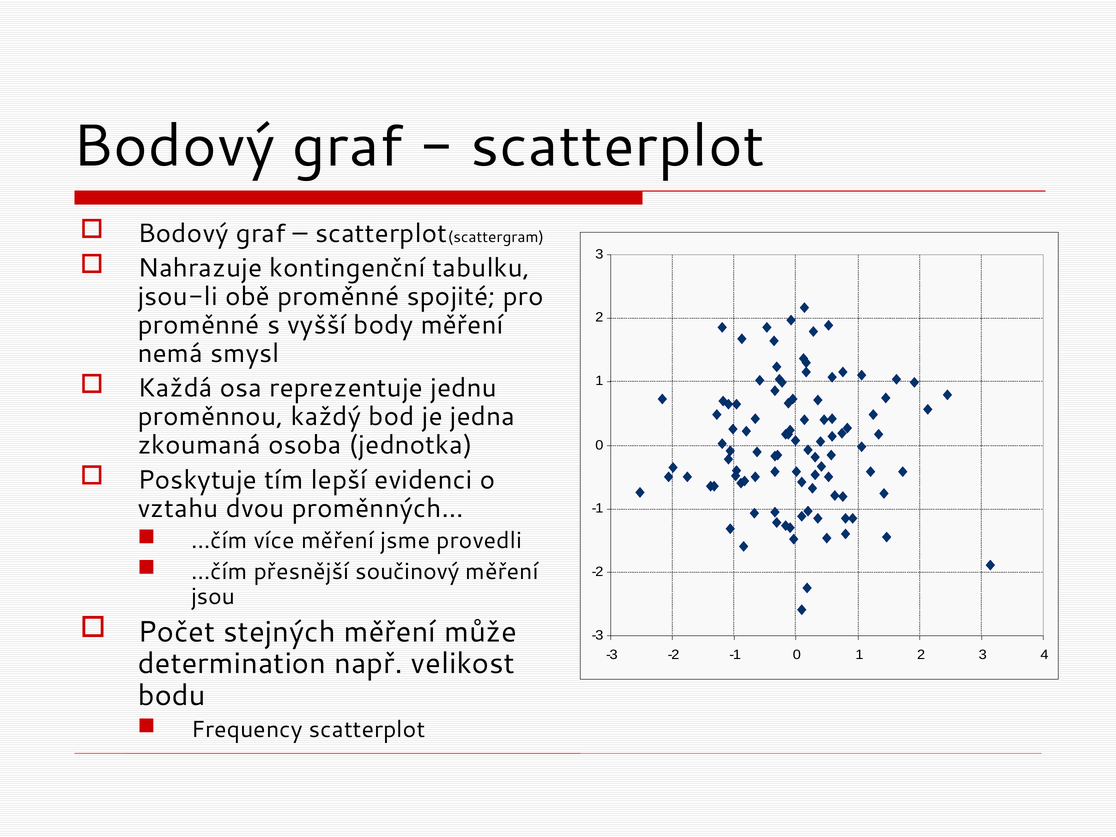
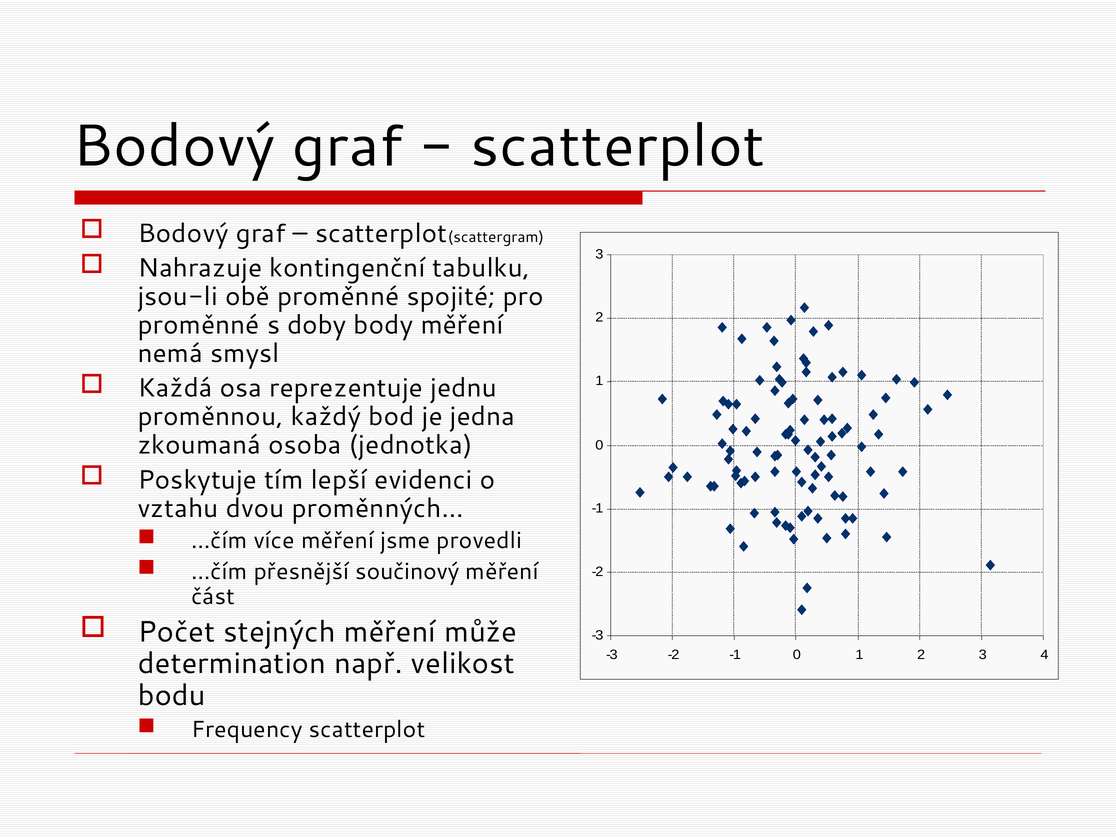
vyšší: vyšší -> doby
jsou: jsou -> část
